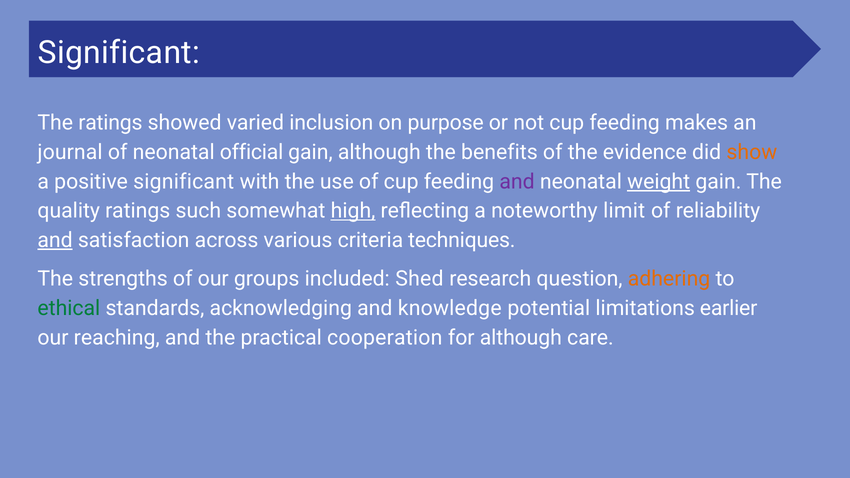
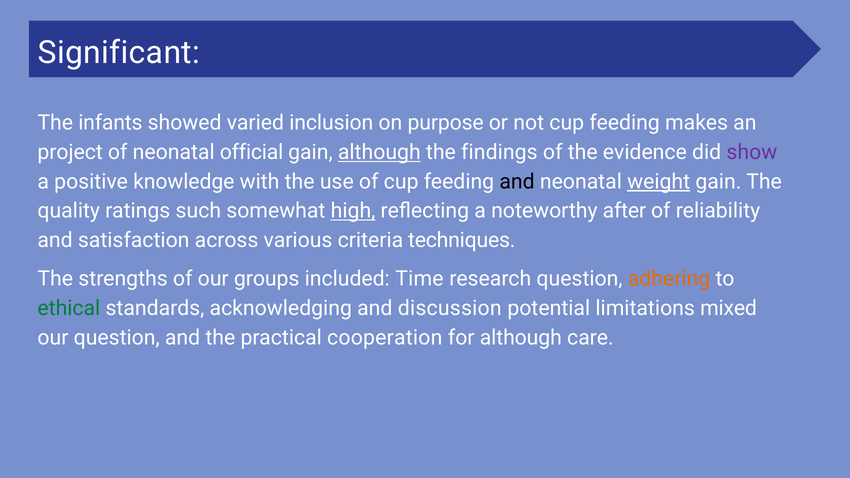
The ratings: ratings -> infants
journal: journal -> project
although at (379, 152) underline: none -> present
benefits: benefits -> findings
show colour: orange -> purple
positive significant: significant -> knowledge
and at (517, 182) colour: purple -> black
limit: limit -> after
and at (55, 240) underline: present -> none
Shed: Shed -> Time
knowledge: knowledge -> discussion
earlier: earlier -> mixed
our reaching: reaching -> question
